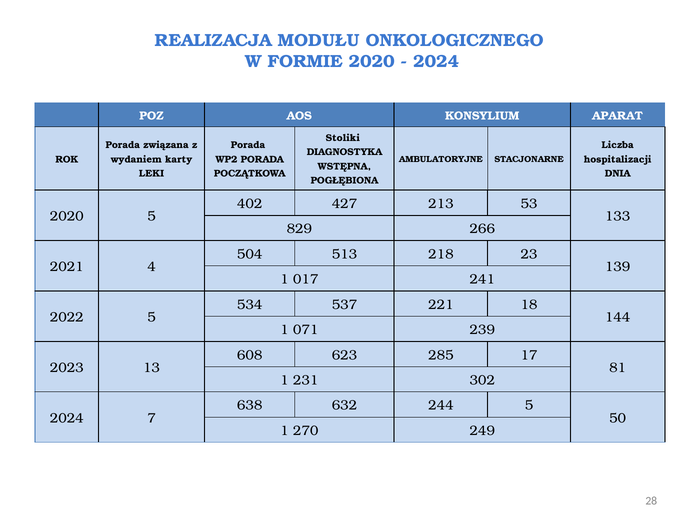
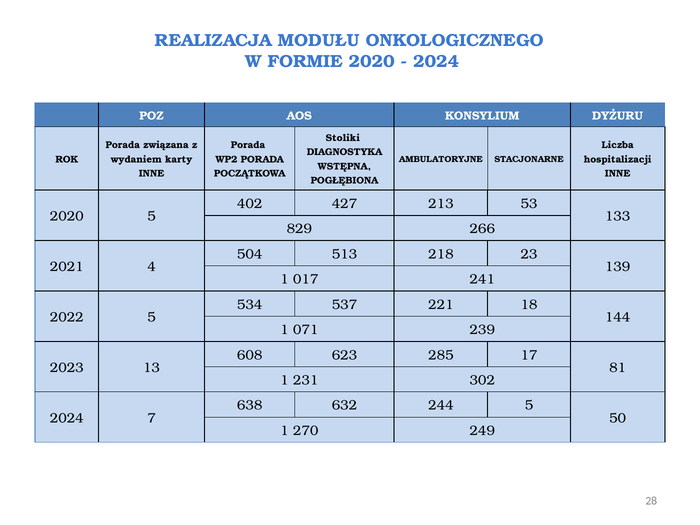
APARAT: APARAT -> DYŻURU
LEKI at (152, 173): LEKI -> INNE
DNIA at (618, 173): DNIA -> INNE
